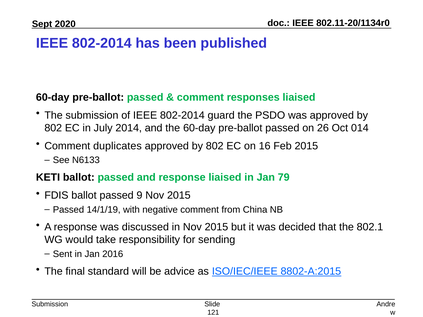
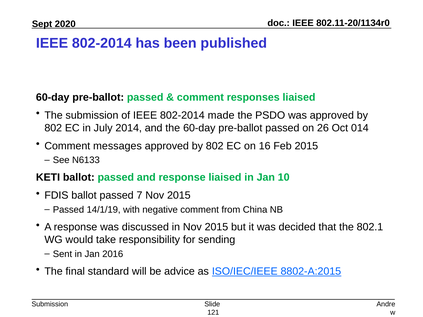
guard: guard -> made
duplicates: duplicates -> messages
79: 79 -> 10
9: 9 -> 7
